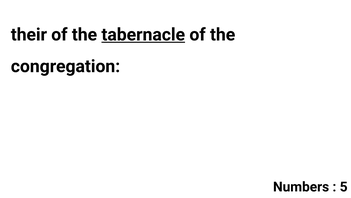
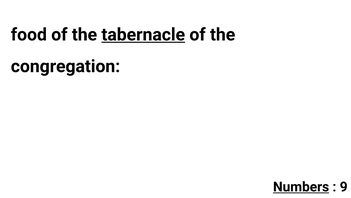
their: their -> food
Numbers underline: none -> present
5: 5 -> 9
